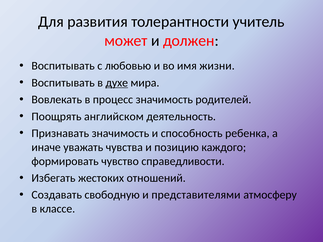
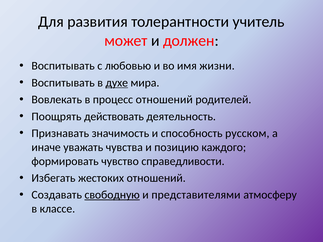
процесс значимость: значимость -> отношений
английском: английском -> действовать
ребенка: ребенка -> русском
свободную underline: none -> present
